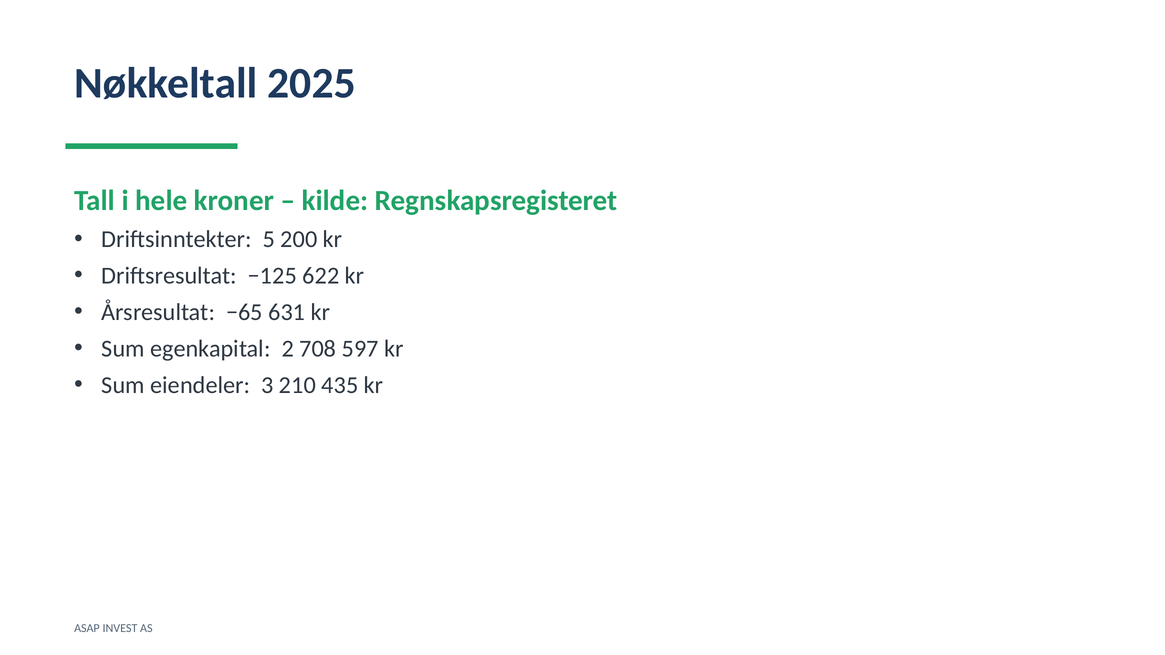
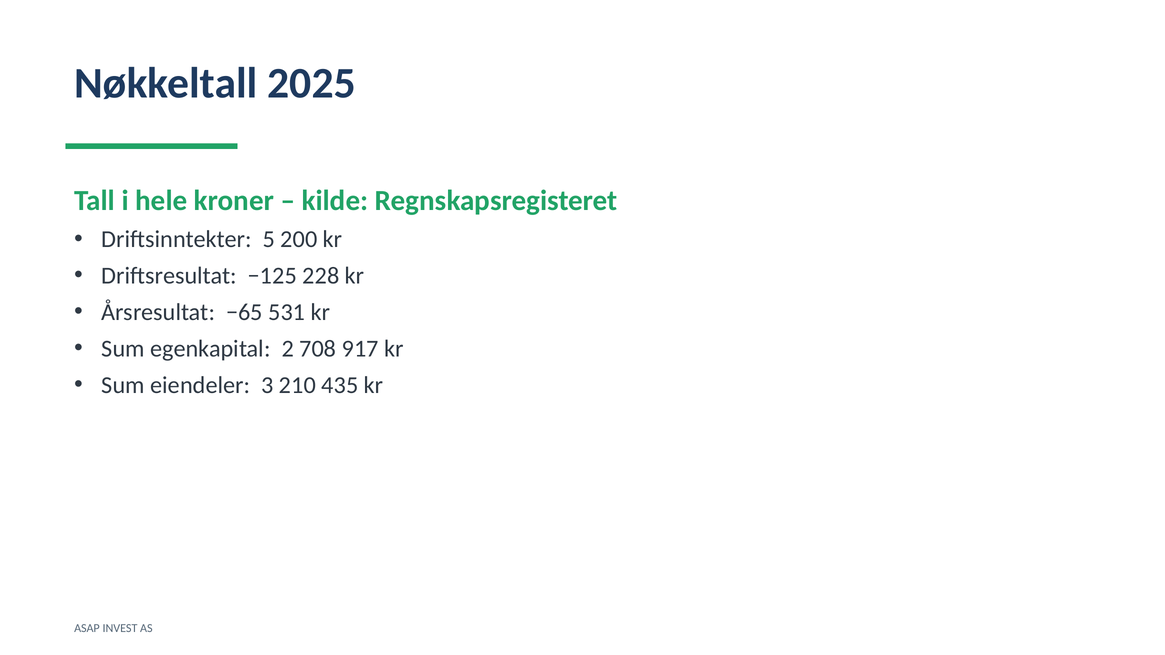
622: 622 -> 228
631: 631 -> 531
597: 597 -> 917
